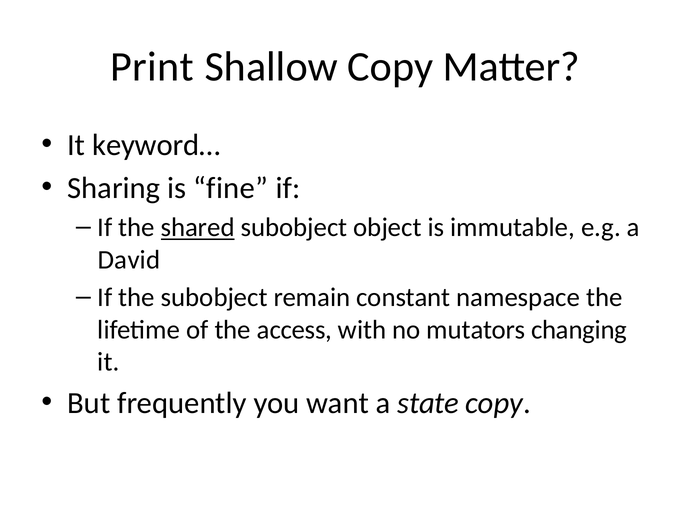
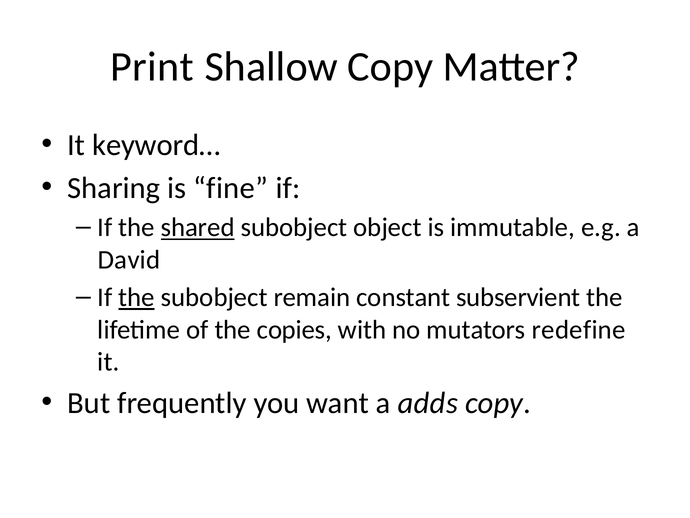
the at (137, 297) underline: none -> present
namespace: namespace -> subservient
access: access -> copies
changing: changing -> redefine
state: state -> adds
